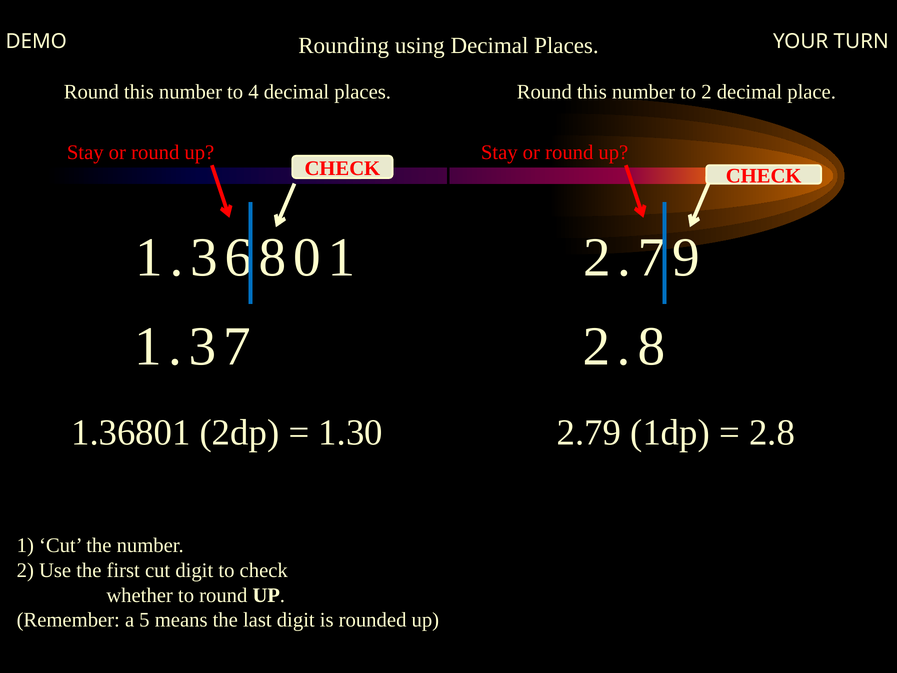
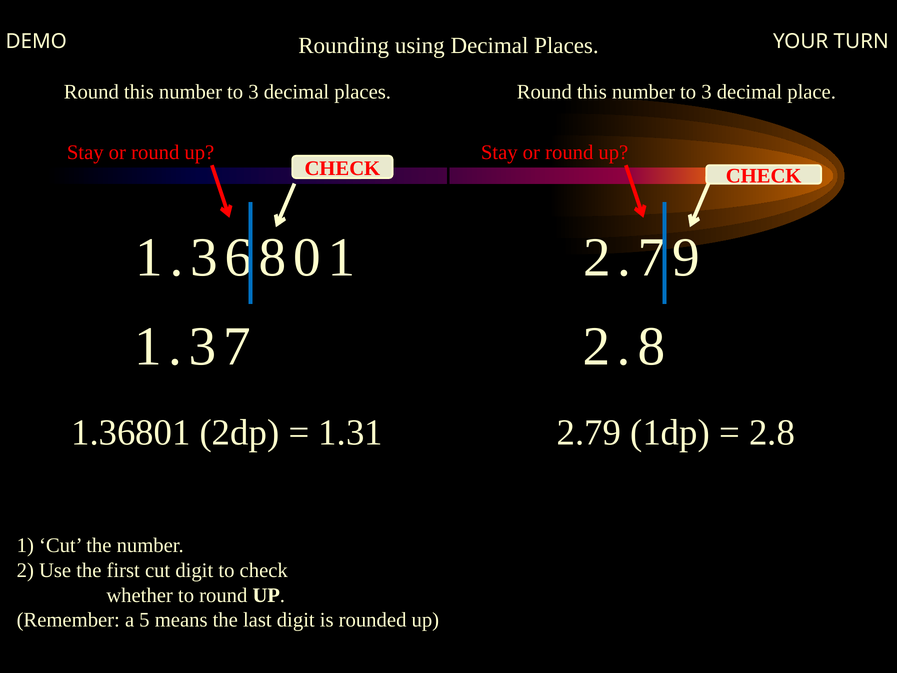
4 at (254, 92): 4 -> 3
2 at (707, 92): 2 -> 3
1.30: 1.30 -> 1.31
